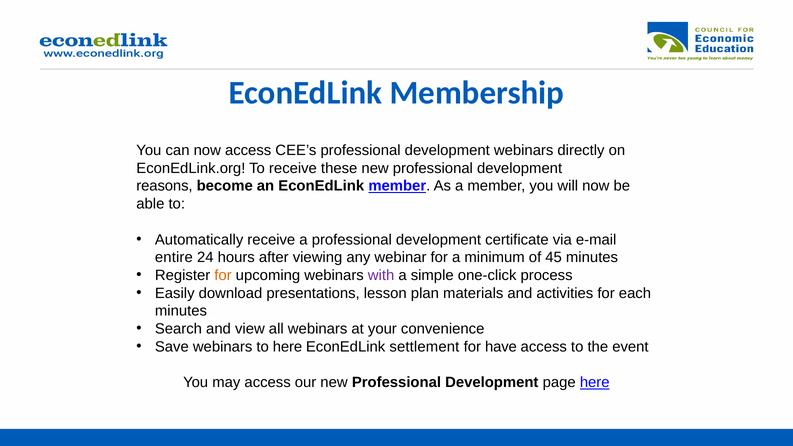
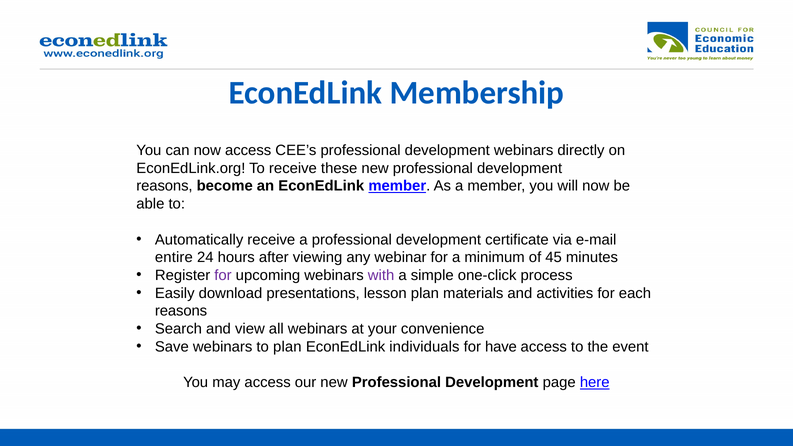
for at (223, 275) colour: orange -> purple
minutes at (181, 311): minutes -> reasons
to here: here -> plan
settlement: settlement -> individuals
